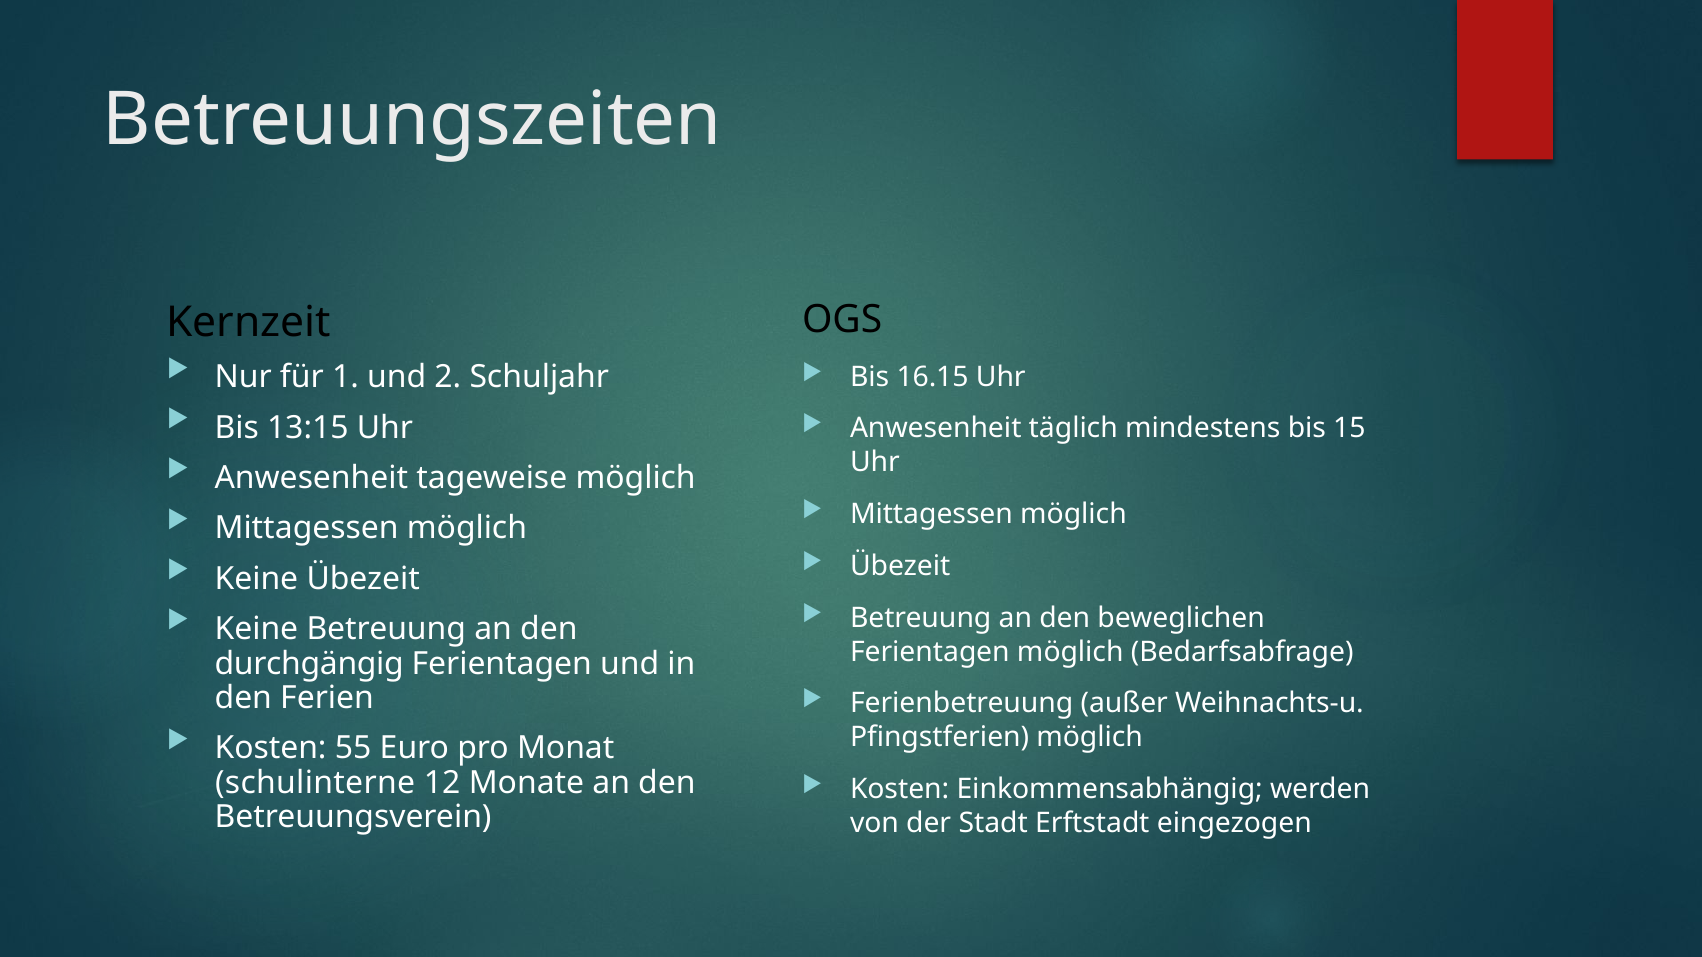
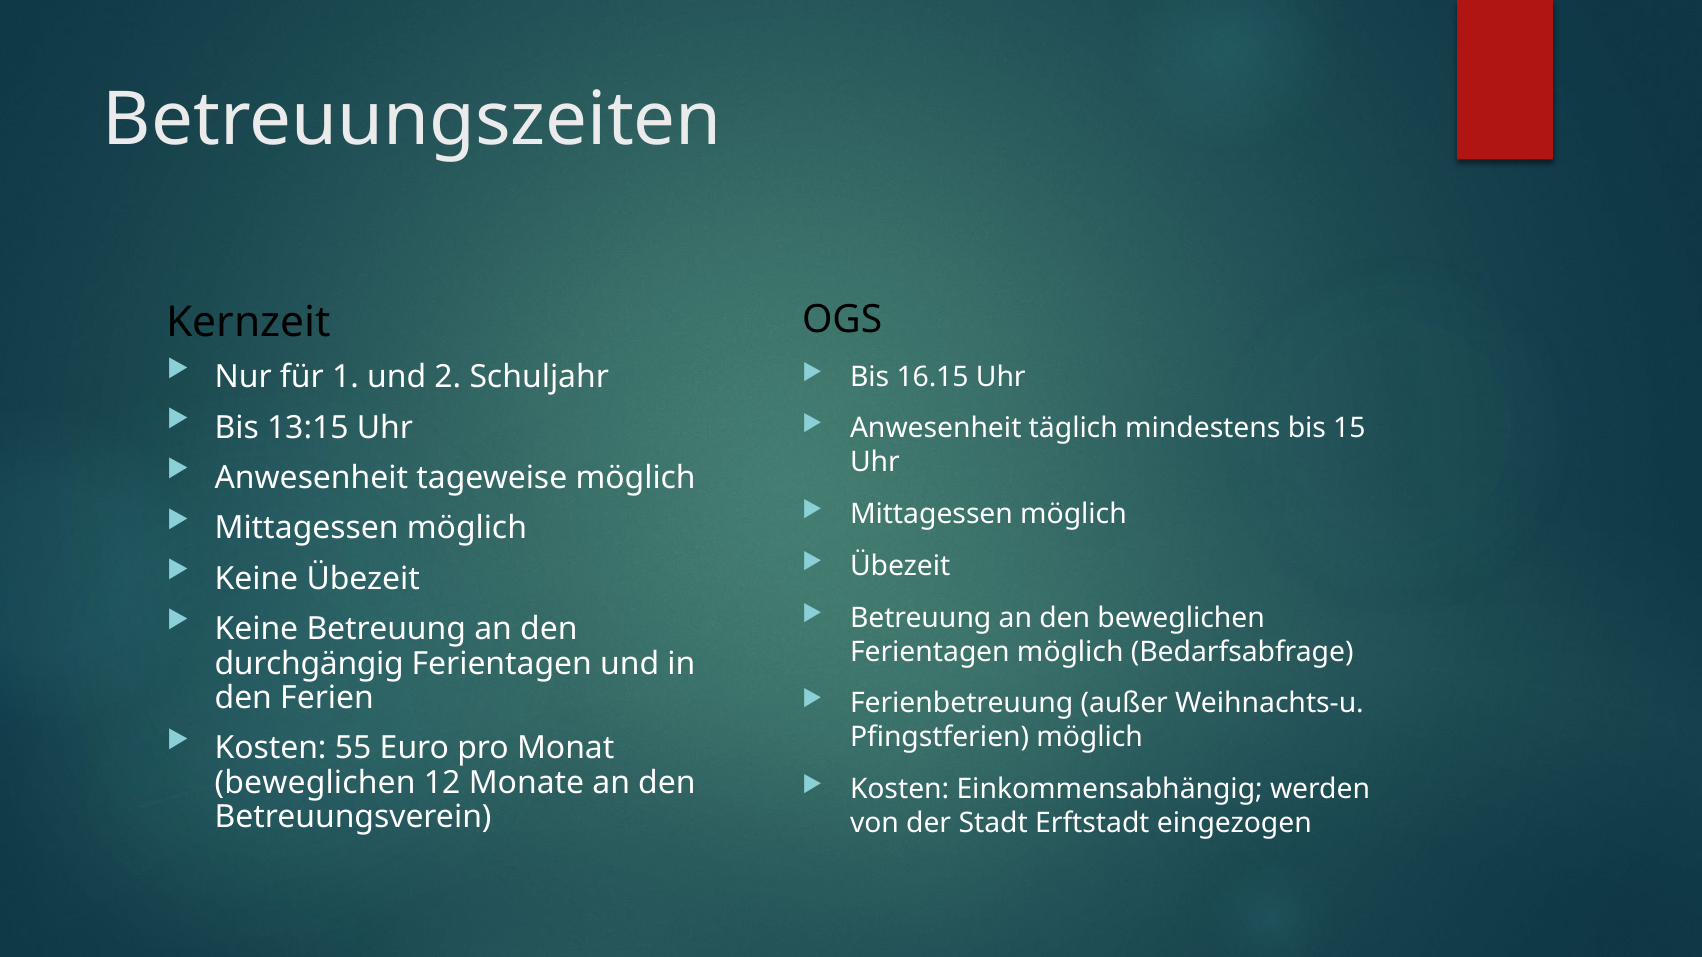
schulinterne at (315, 783): schulinterne -> beweglichen
